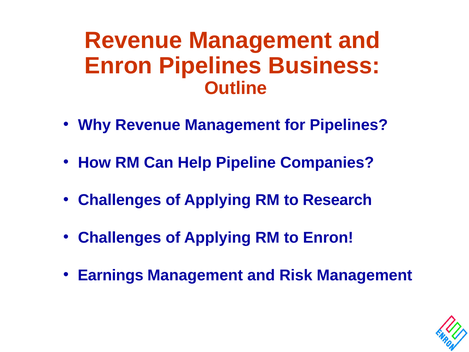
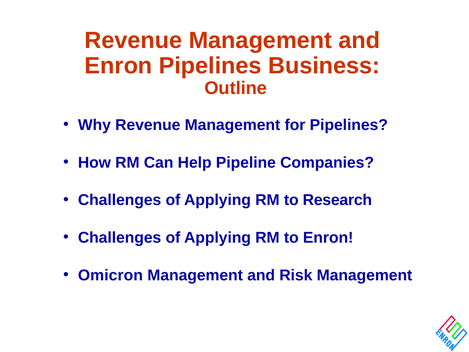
Earnings at (111, 275): Earnings -> Omicron
